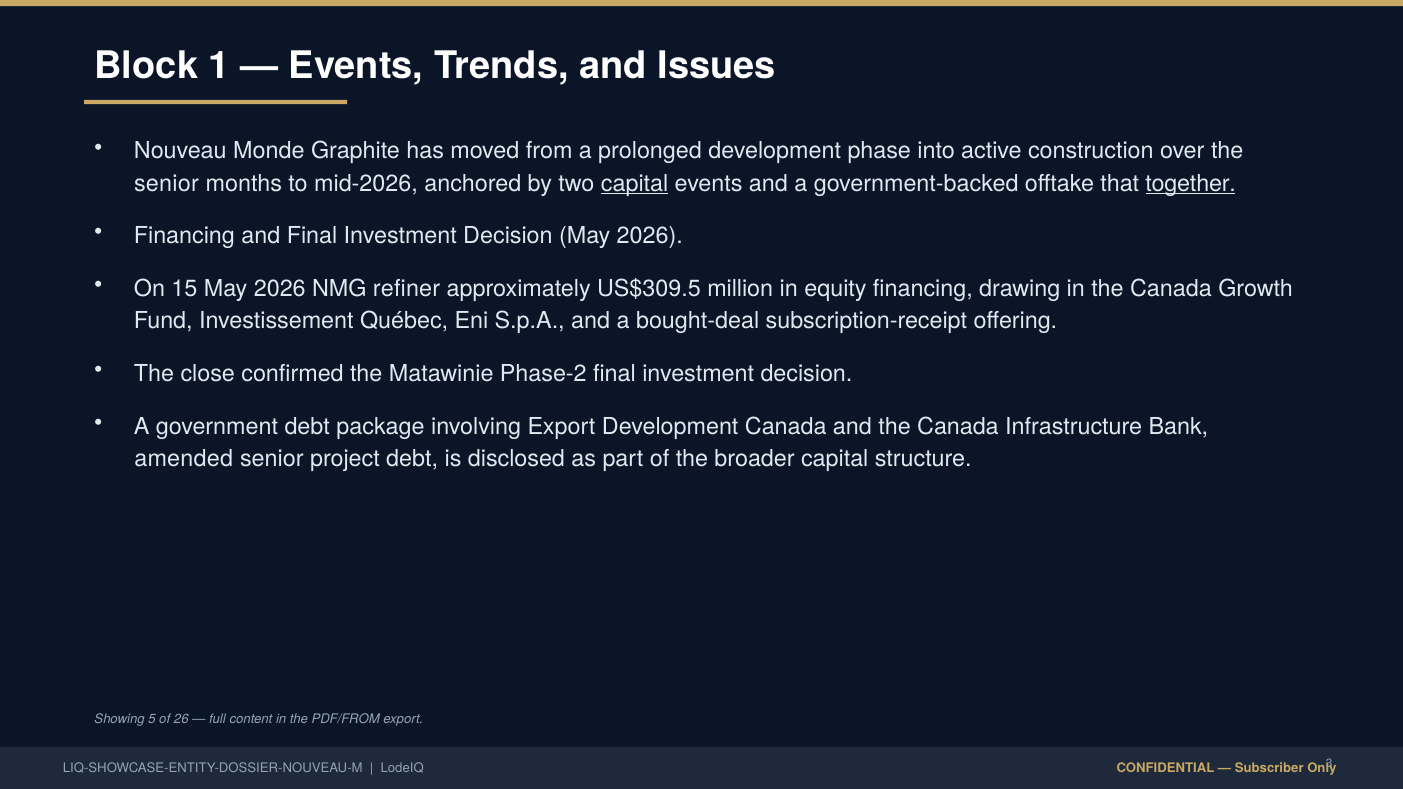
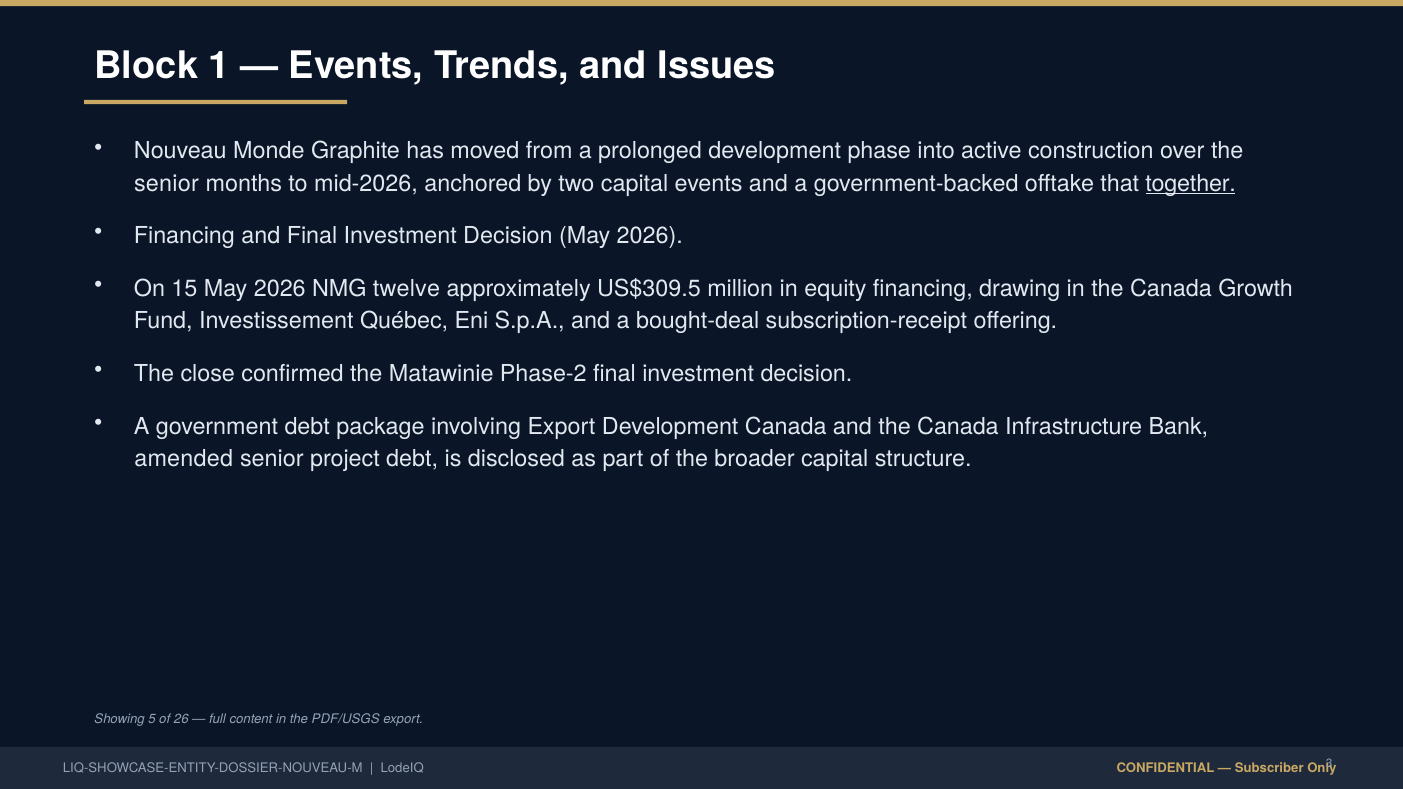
capital at (635, 183) underline: present -> none
refiner: refiner -> twelve
PDF/FROM: PDF/FROM -> PDF/USGS
